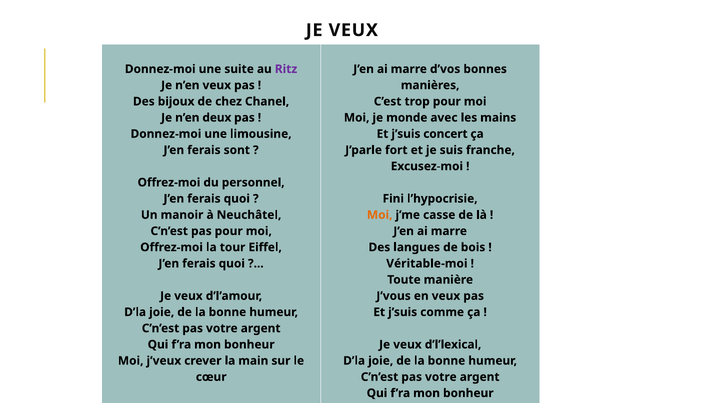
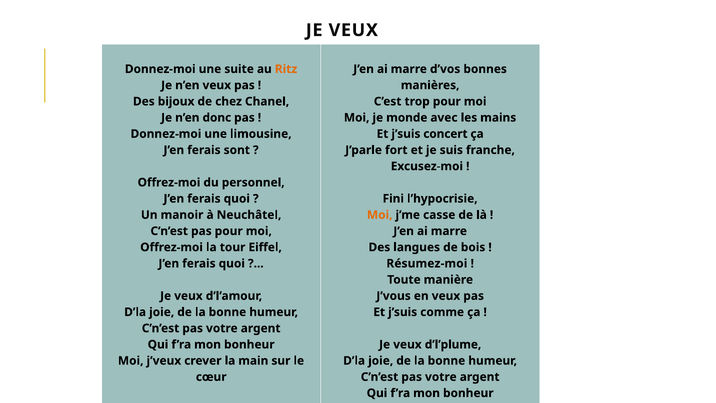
Ritz colour: purple -> orange
n’en deux: deux -> donc
Véritable-moi: Véritable-moi -> Résumez-moi
d’l’lexical: d’l’lexical -> d’l’plume
